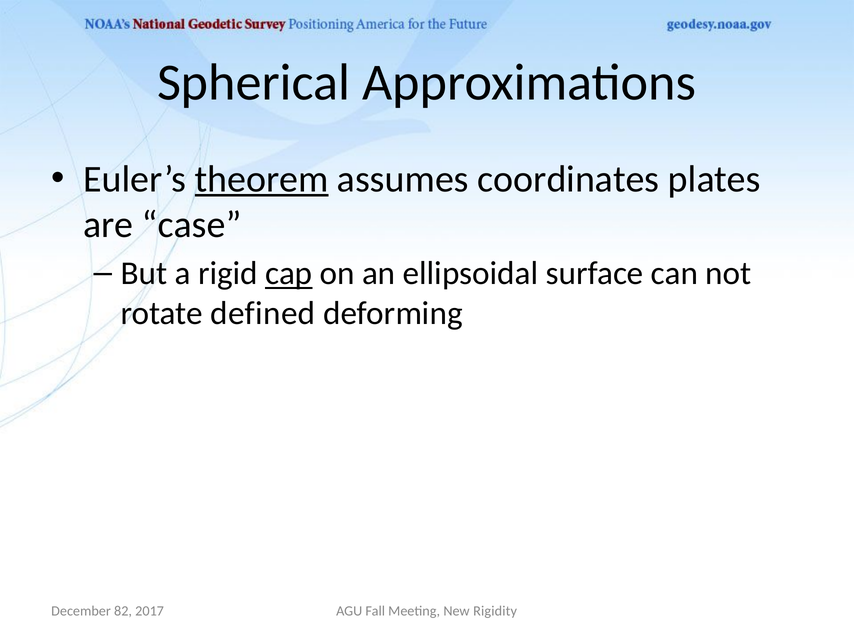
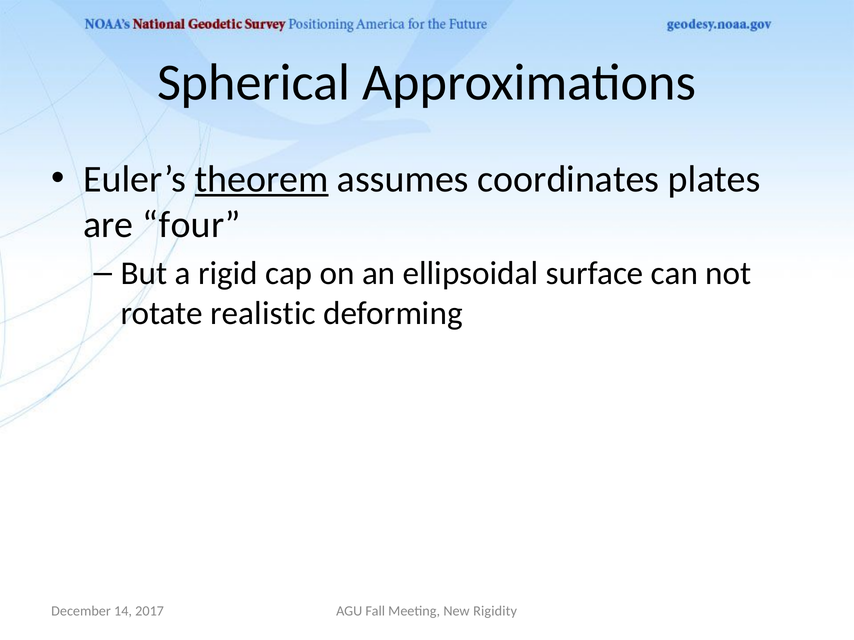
case: case -> four
cap underline: present -> none
defined: defined -> realistic
82: 82 -> 14
